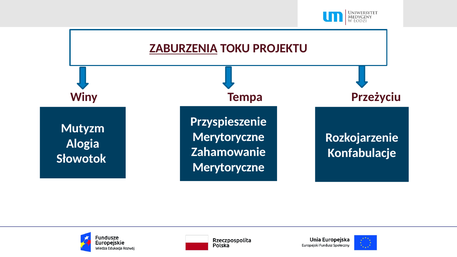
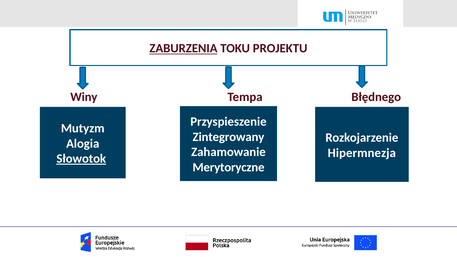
Przeżyciu: Przeżyciu -> Błędnego
Merytoryczne at (229, 137): Merytoryczne -> Zintegrowany
Konfabulacje: Konfabulacje -> Hipermnezja
Słowotok underline: none -> present
